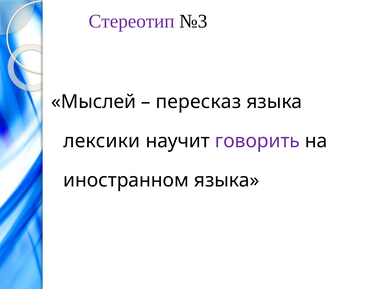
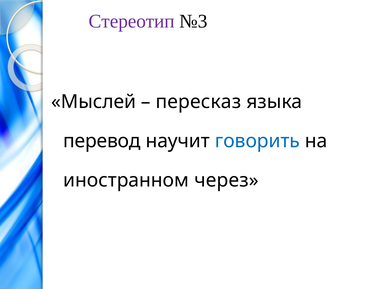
лексики: лексики -> перевод
говорить colour: purple -> blue
иностранном языка: языка -> через
